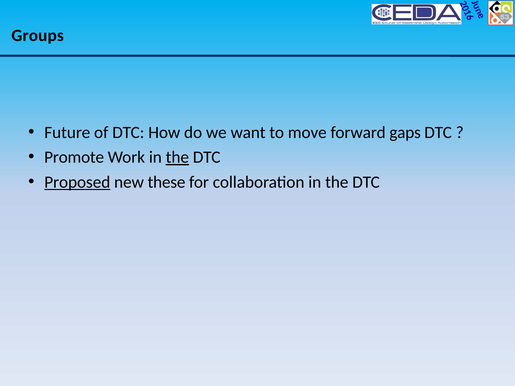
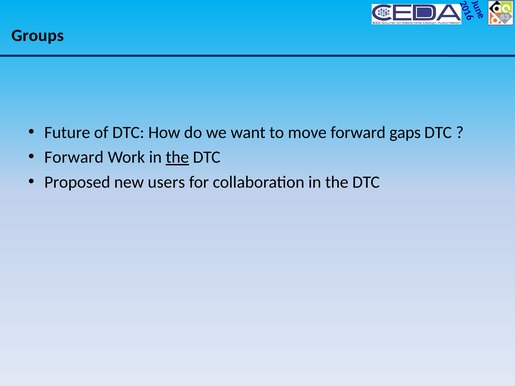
Promote at (74, 157): Promote -> Forward
Proposed underline: present -> none
these: these -> users
